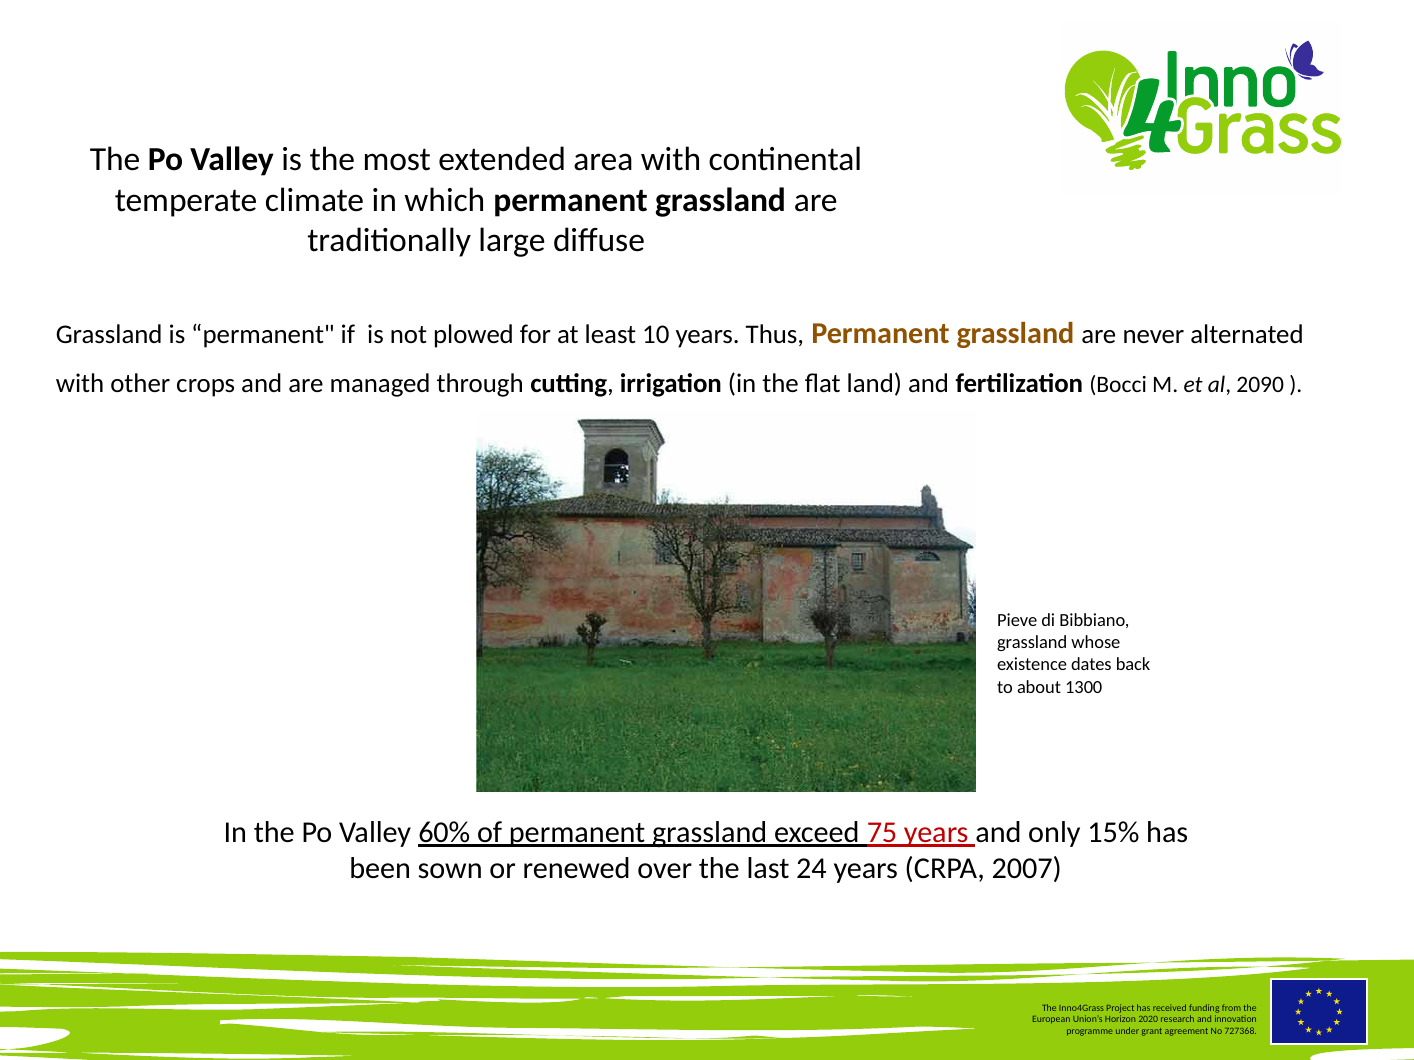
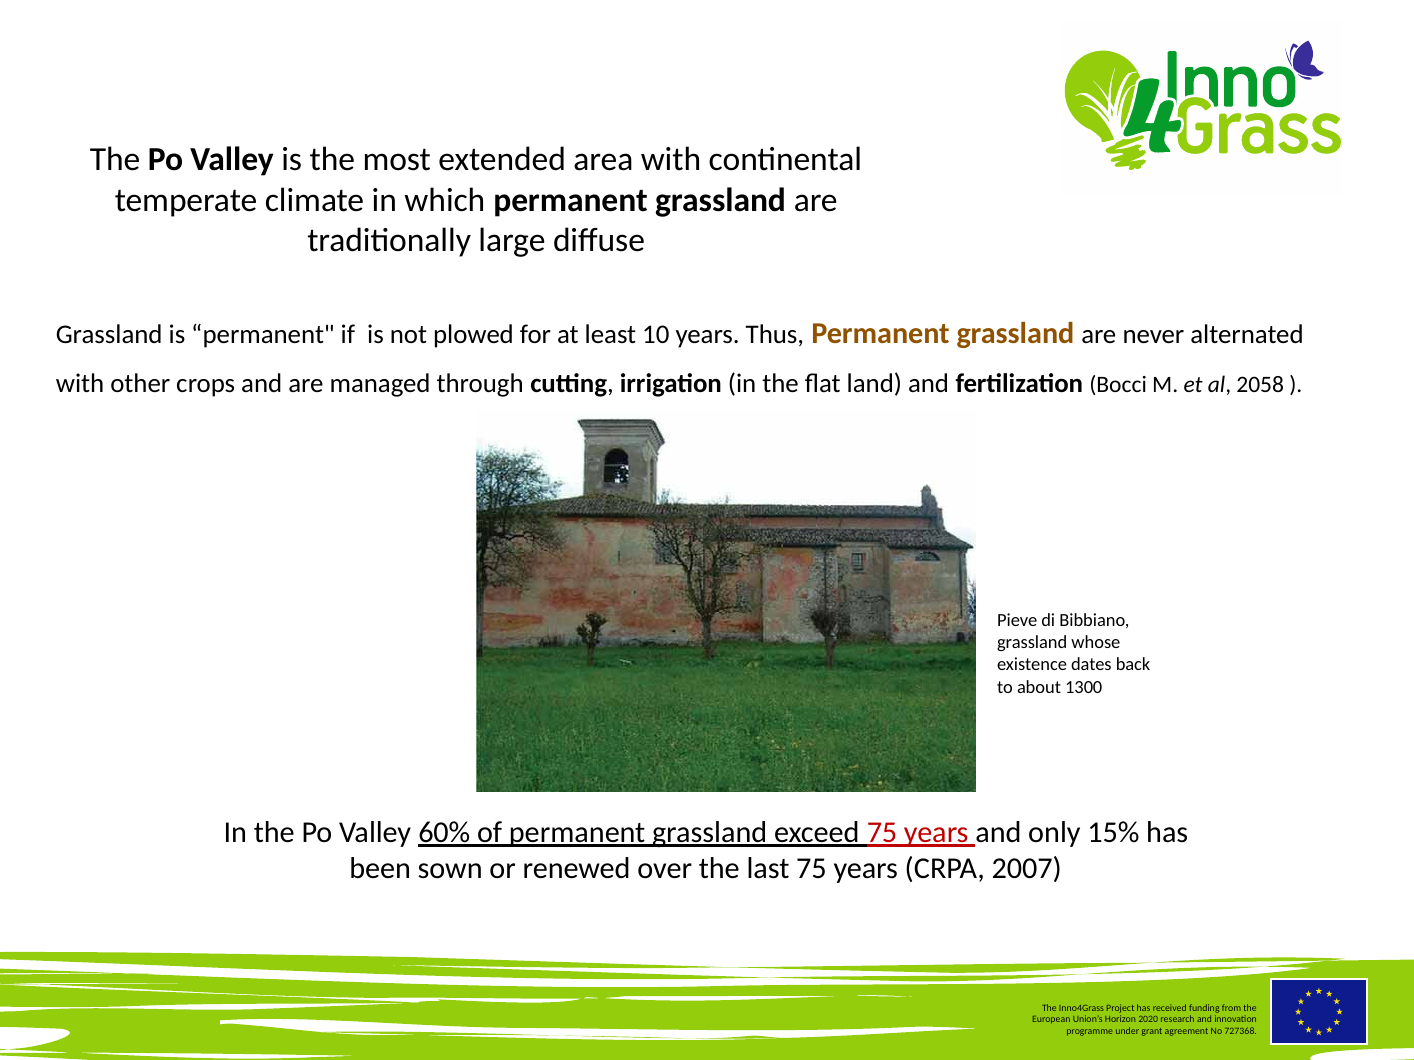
2090: 2090 -> 2058
last 24: 24 -> 75
